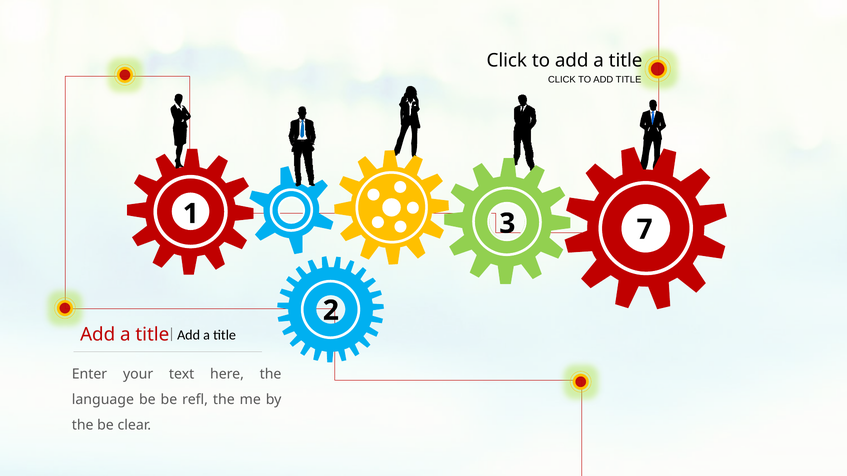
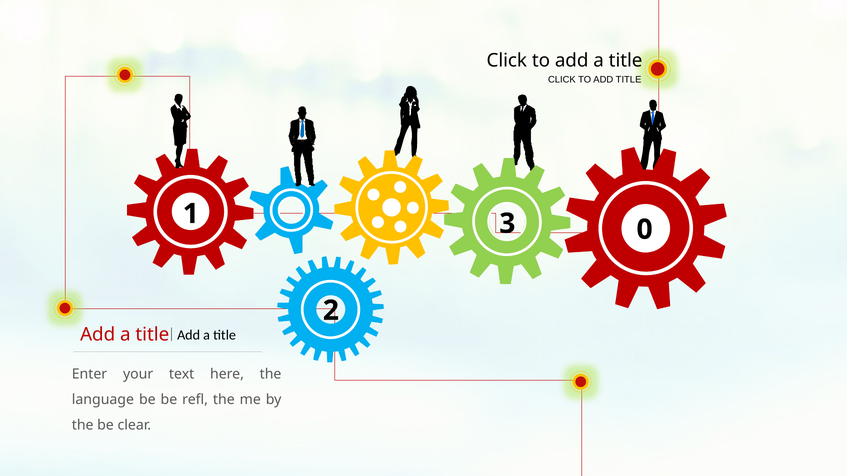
7: 7 -> 0
